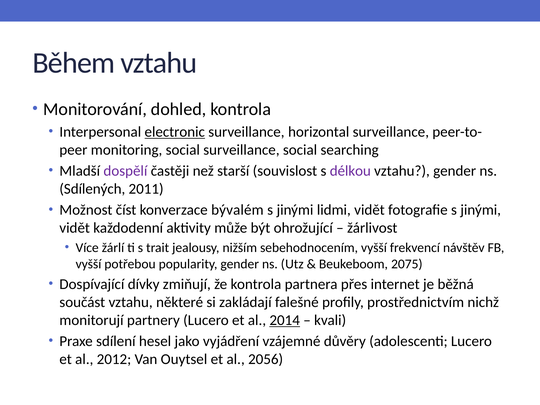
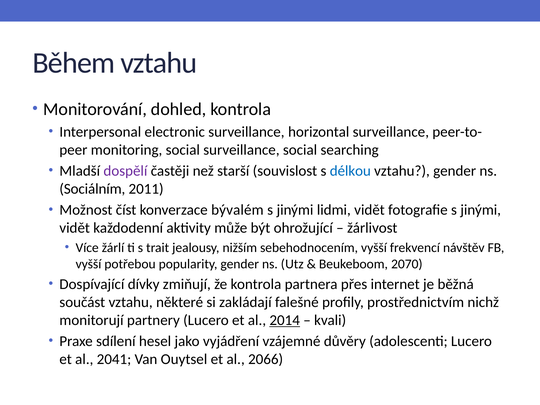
electronic underline: present -> none
délkou colour: purple -> blue
Sdílených: Sdílených -> Sociálním
2075: 2075 -> 2070
2012: 2012 -> 2041
2056: 2056 -> 2066
